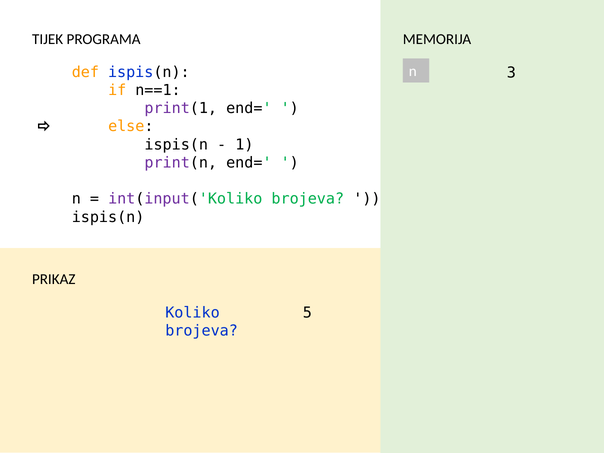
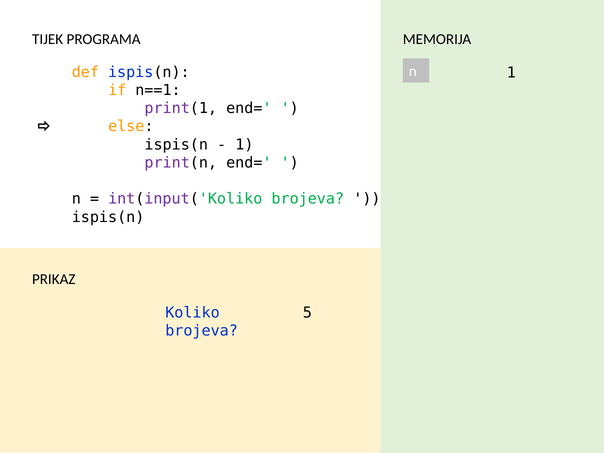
n 3: 3 -> 1
